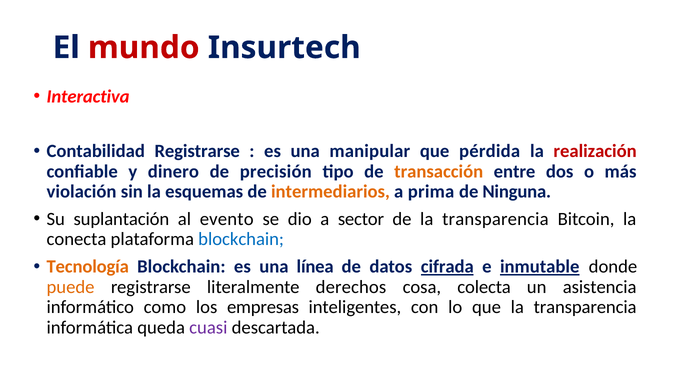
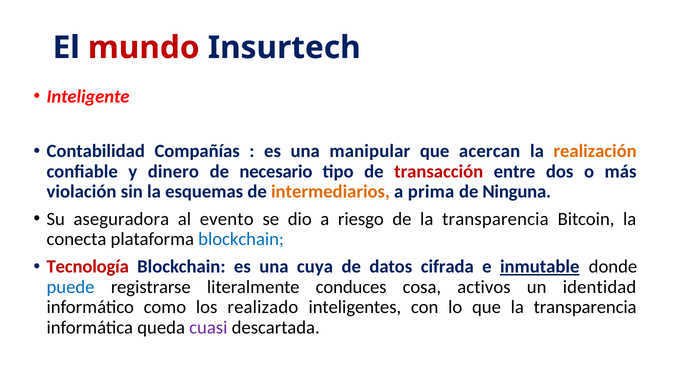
Interactiva: Interactiva -> Inteligente
Contabilidad Registrarse: Registrarse -> Compañías
pérdida: pérdida -> acercan
realización colour: red -> orange
precisión: precisión -> necesario
transacción colour: orange -> red
suplantación: suplantación -> aseguradora
sector: sector -> riesgo
Tecnología colour: orange -> red
línea: línea -> cuya
cifrada underline: present -> none
puede colour: orange -> blue
derechos: derechos -> conduces
colecta: colecta -> activos
asistencia: asistencia -> identidad
empresas: empresas -> realizado
